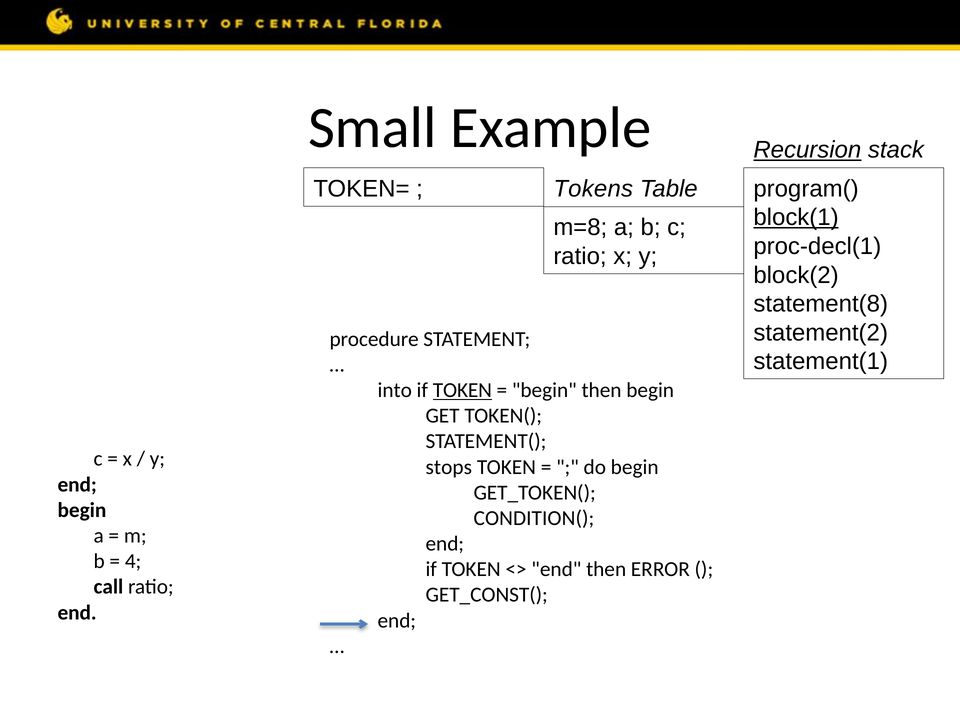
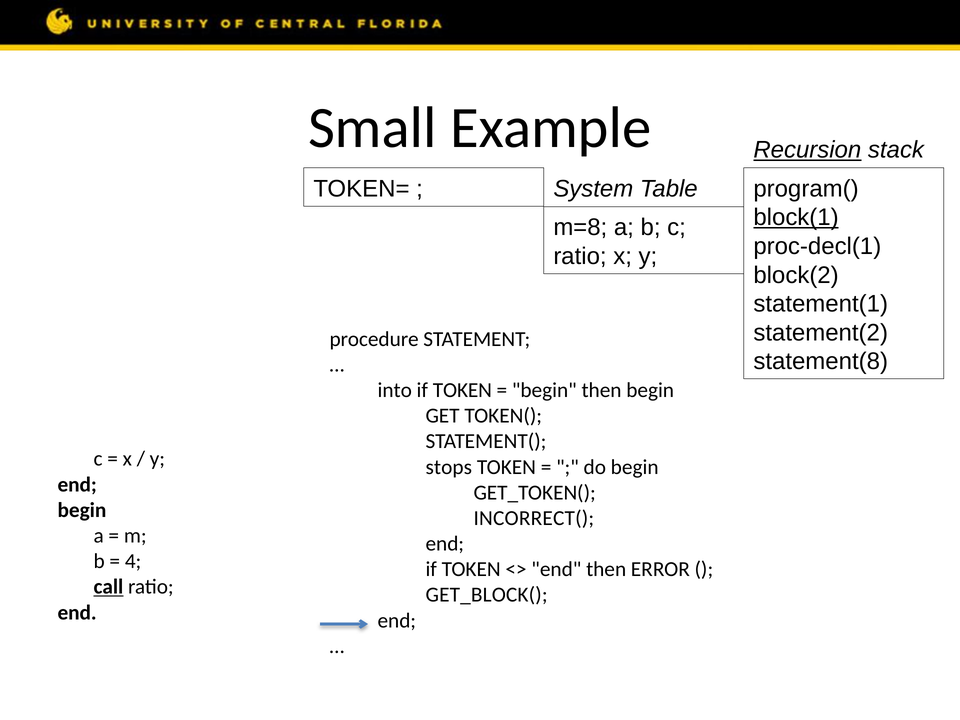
Tokens: Tokens -> System
statement(8: statement(8 -> statement(1
statement(1: statement(1 -> statement(8
TOKEN at (462, 390) underline: present -> none
CONDITION(: CONDITION( -> INCORRECT(
call underline: none -> present
GET_CONST(: GET_CONST( -> GET_BLOCK(
